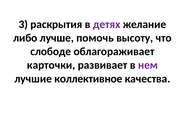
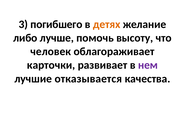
раскрытия: раскрытия -> погибшего
детях colour: purple -> orange
слободе: слободе -> человек
коллективное: коллективное -> отказывается
